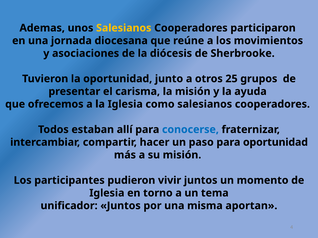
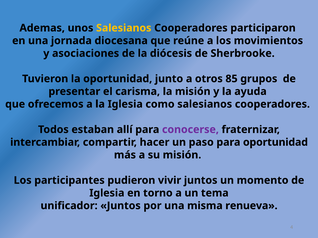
25: 25 -> 85
conocerse colour: blue -> purple
aportan: aportan -> renueva
